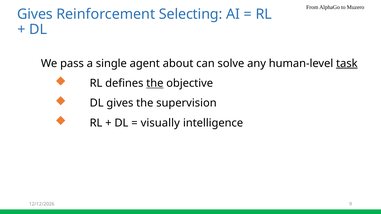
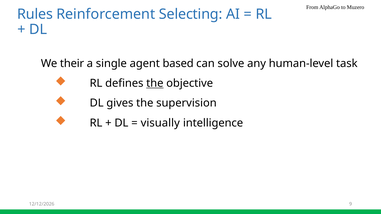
Gives at (35, 14): Gives -> Rules
pass: pass -> their
about: about -> based
task underline: present -> none
